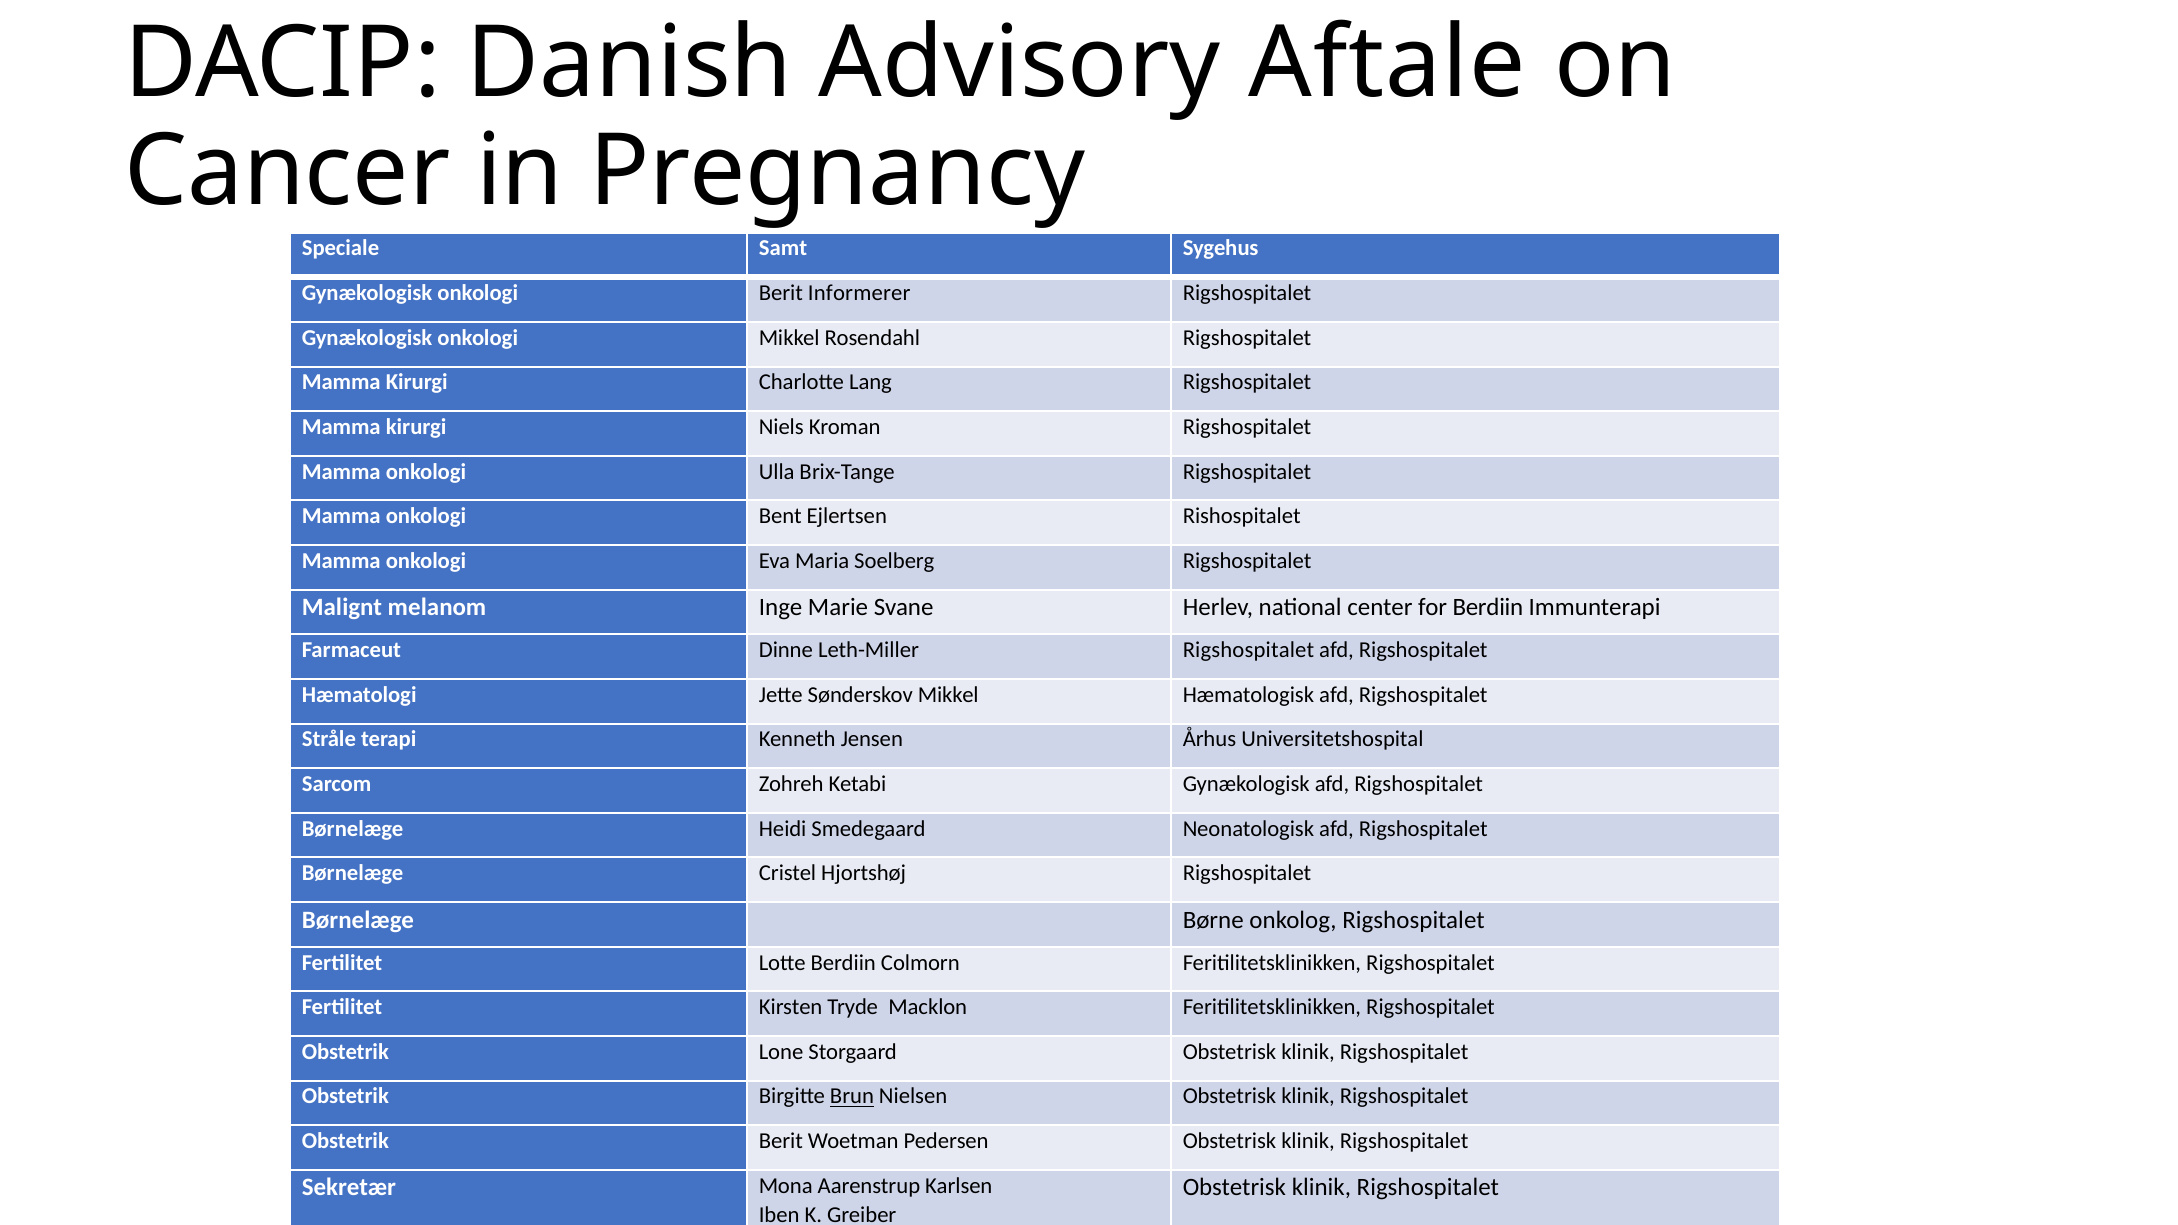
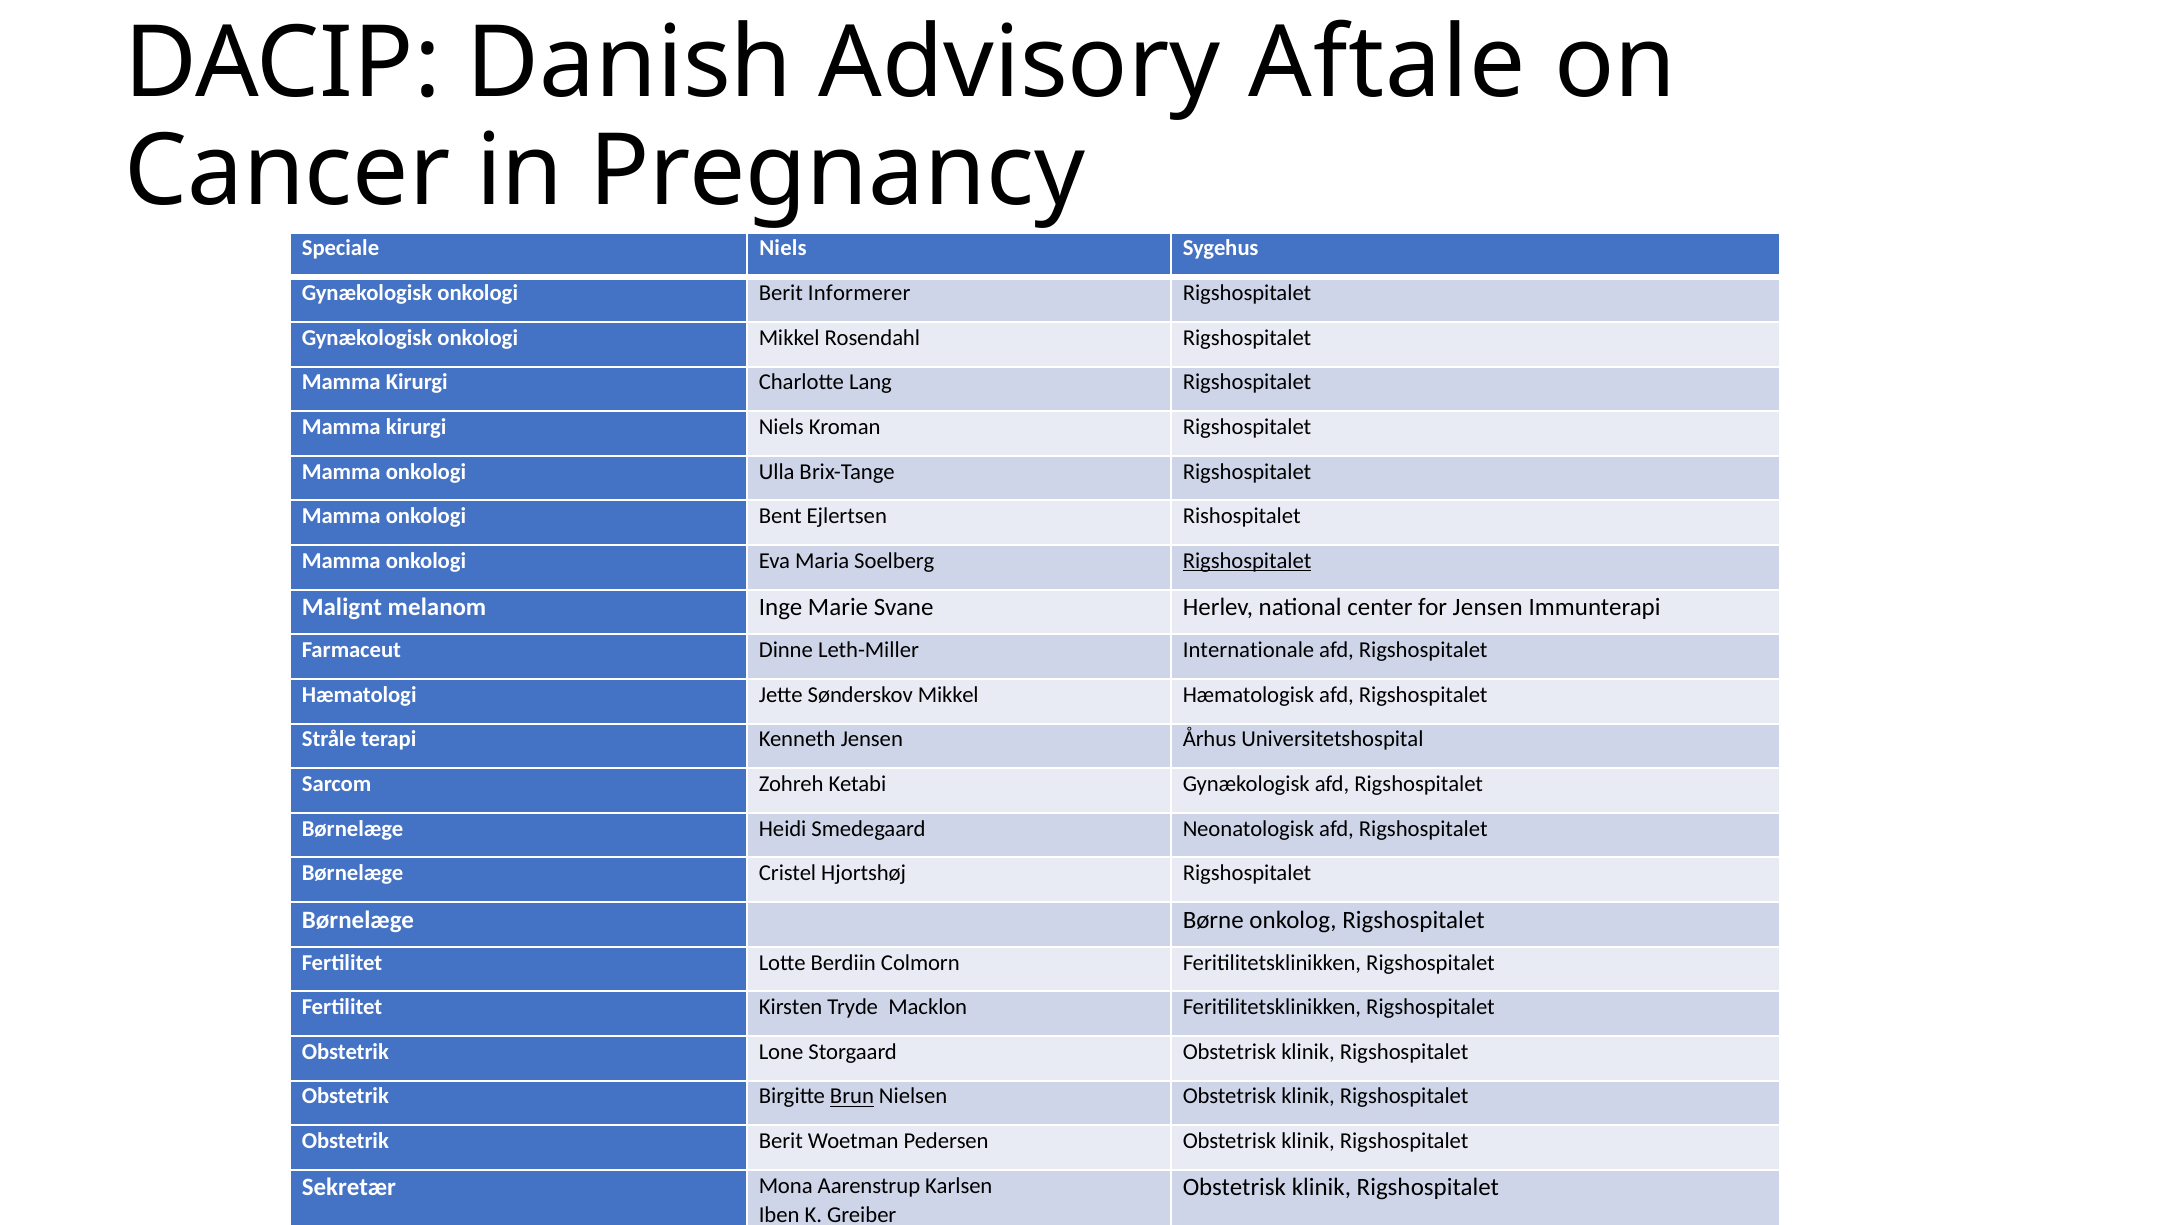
Speciale Samt: Samt -> Niels
Rigshospitalet at (1247, 561) underline: none -> present
for Berdiin: Berdiin -> Jensen
Leth-Miller Rigshospitalet: Rigshospitalet -> Internationale
